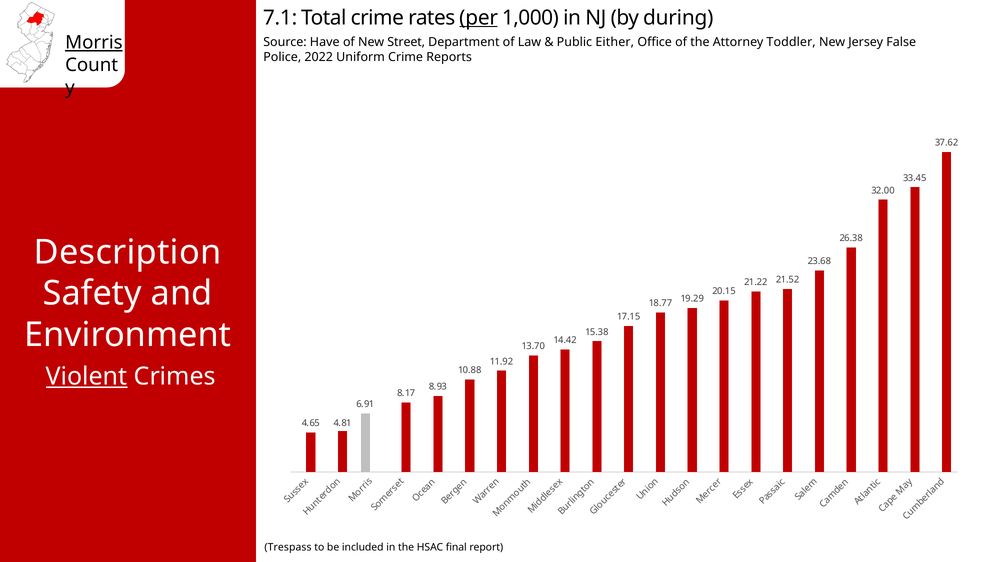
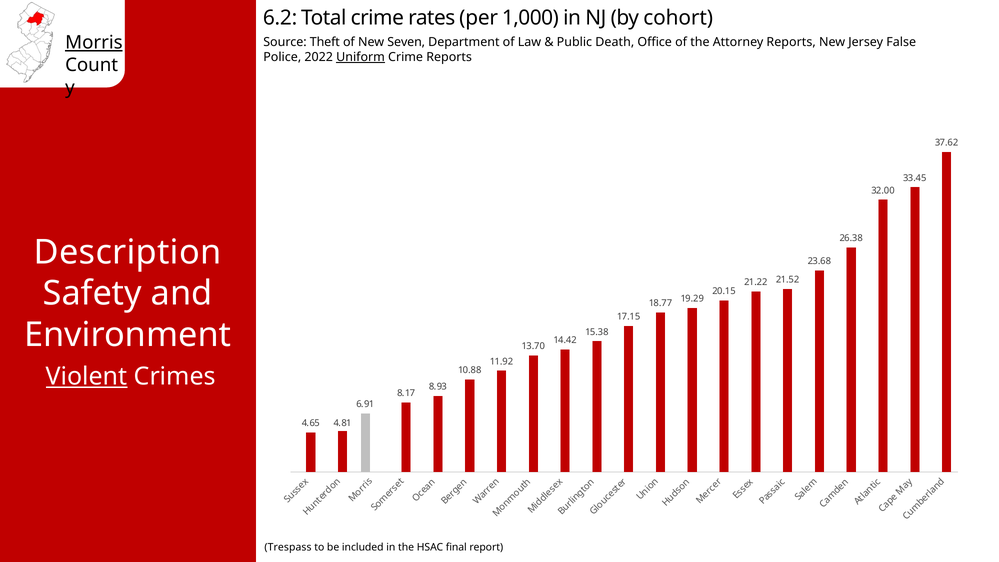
7.1: 7.1 -> 6.2
per underline: present -> none
during: during -> cohort
Have: Have -> Theft
Street: Street -> Seven
Either: Either -> Death
Attorney Toddler: Toddler -> Reports
Uniform underline: none -> present
